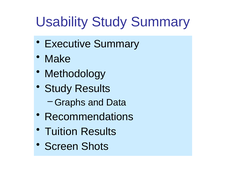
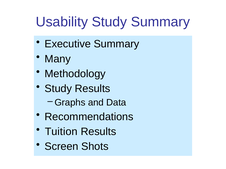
Make: Make -> Many
